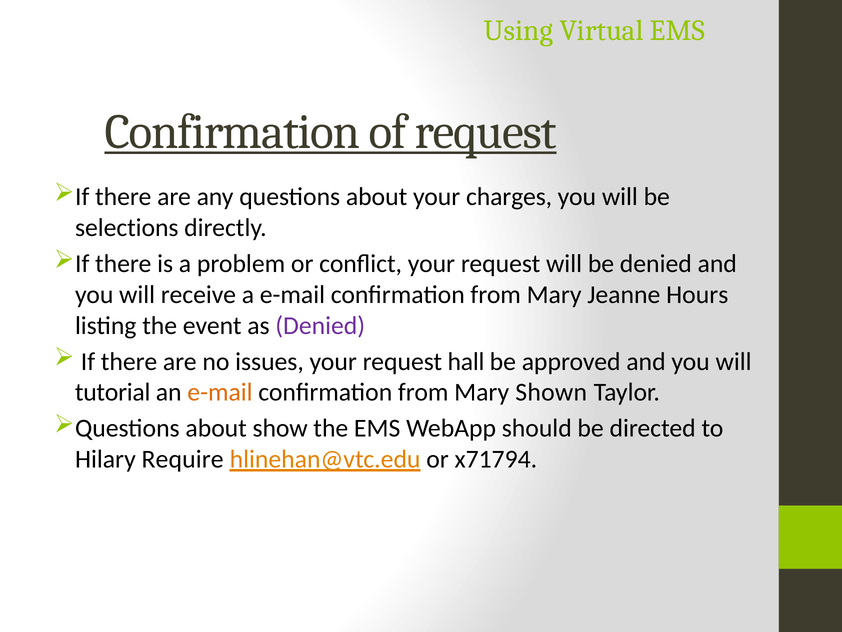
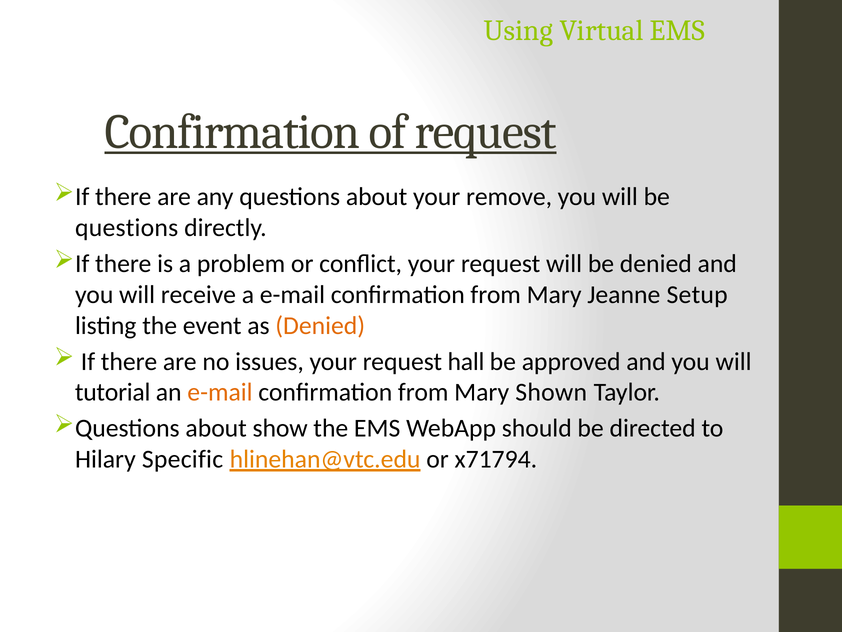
charges: charges -> remove
selections at (127, 228): selections -> questions
Hours: Hours -> Setup
Denied at (320, 325) colour: purple -> orange
Require: Require -> Specific
